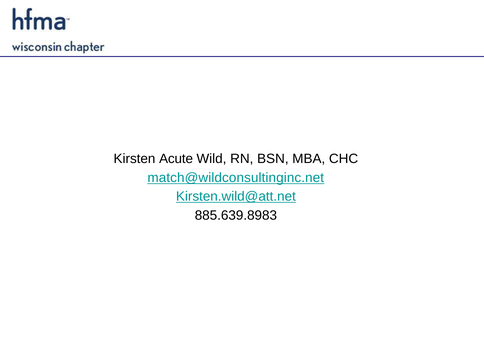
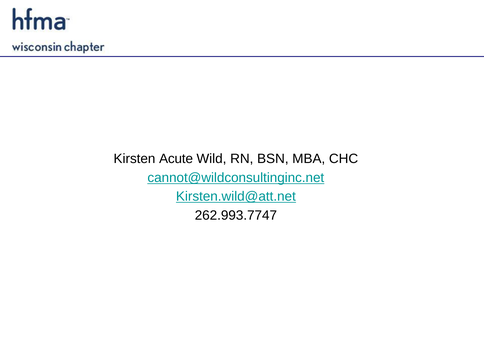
match@wildconsultinginc.net: match@wildconsultinginc.net -> cannot@wildconsultinginc.net
885.639.8983: 885.639.8983 -> 262.993.7747
